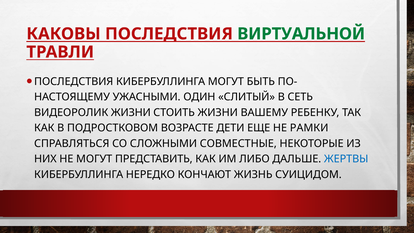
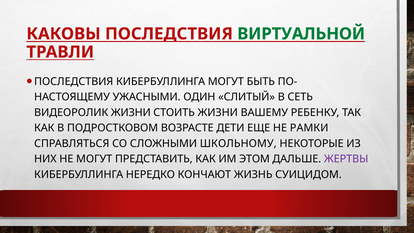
СОВМЕСТНЫЕ: СОВМЕСТНЫЕ -> ШКОЛЬНОМУ
ЛИБО: ЛИБО -> ЭТОМ
ЖЕРТВЫ colour: blue -> purple
